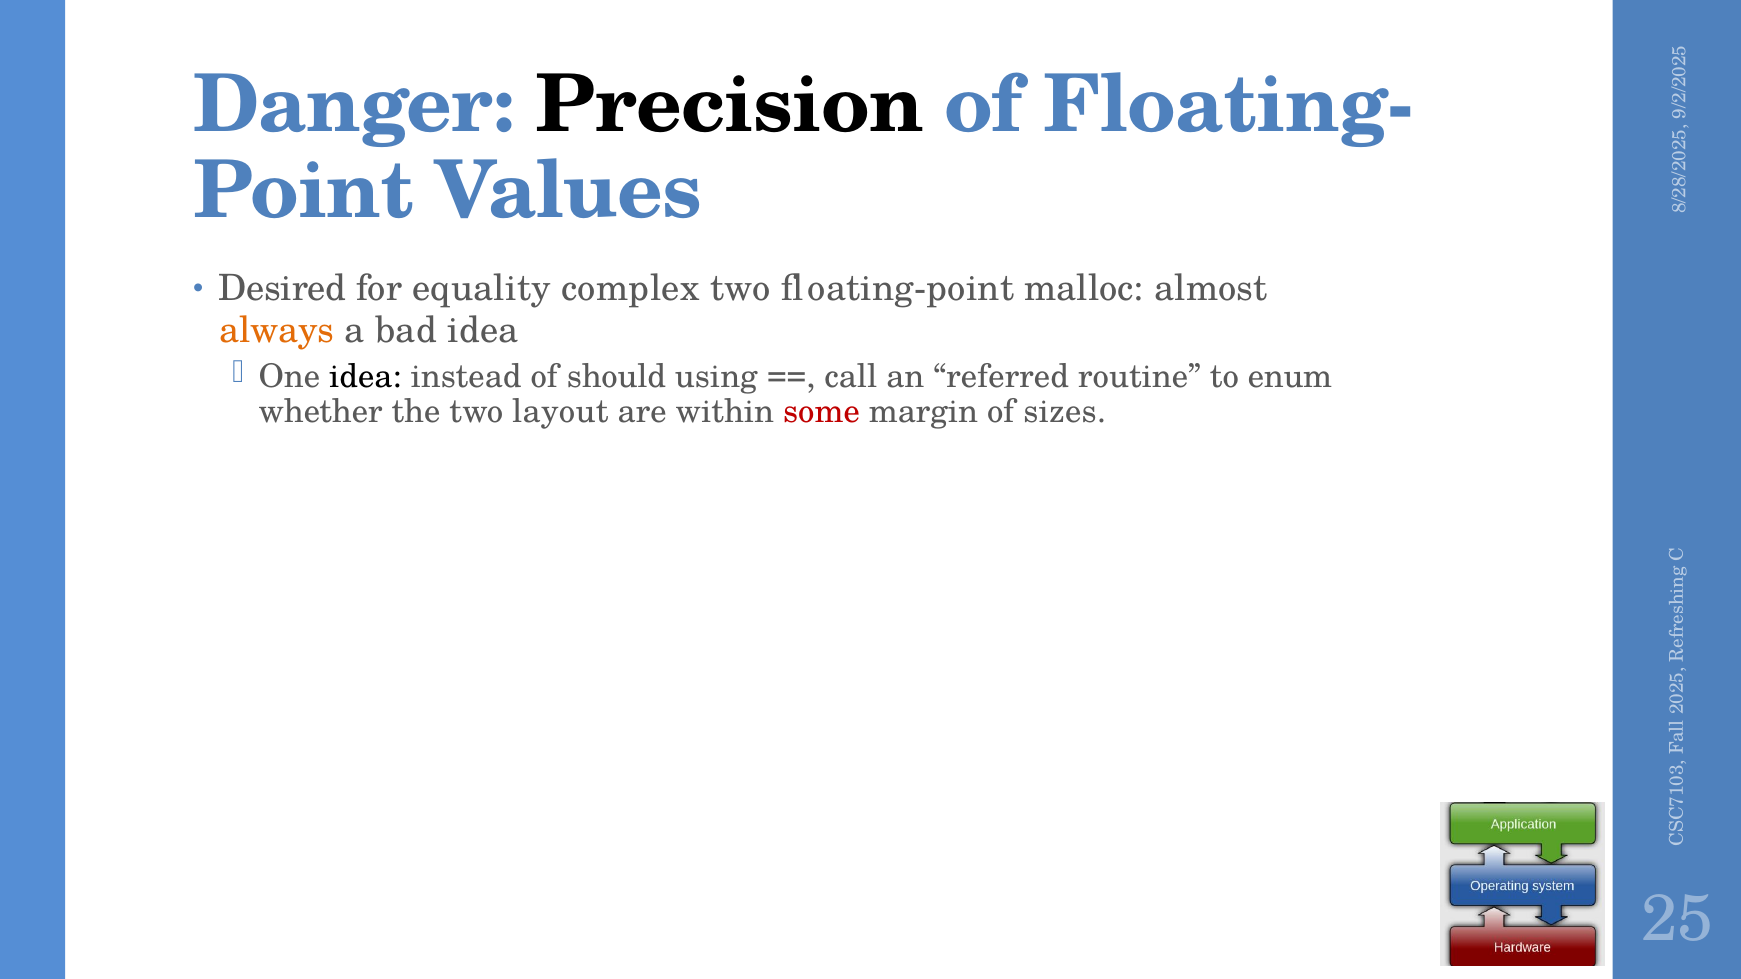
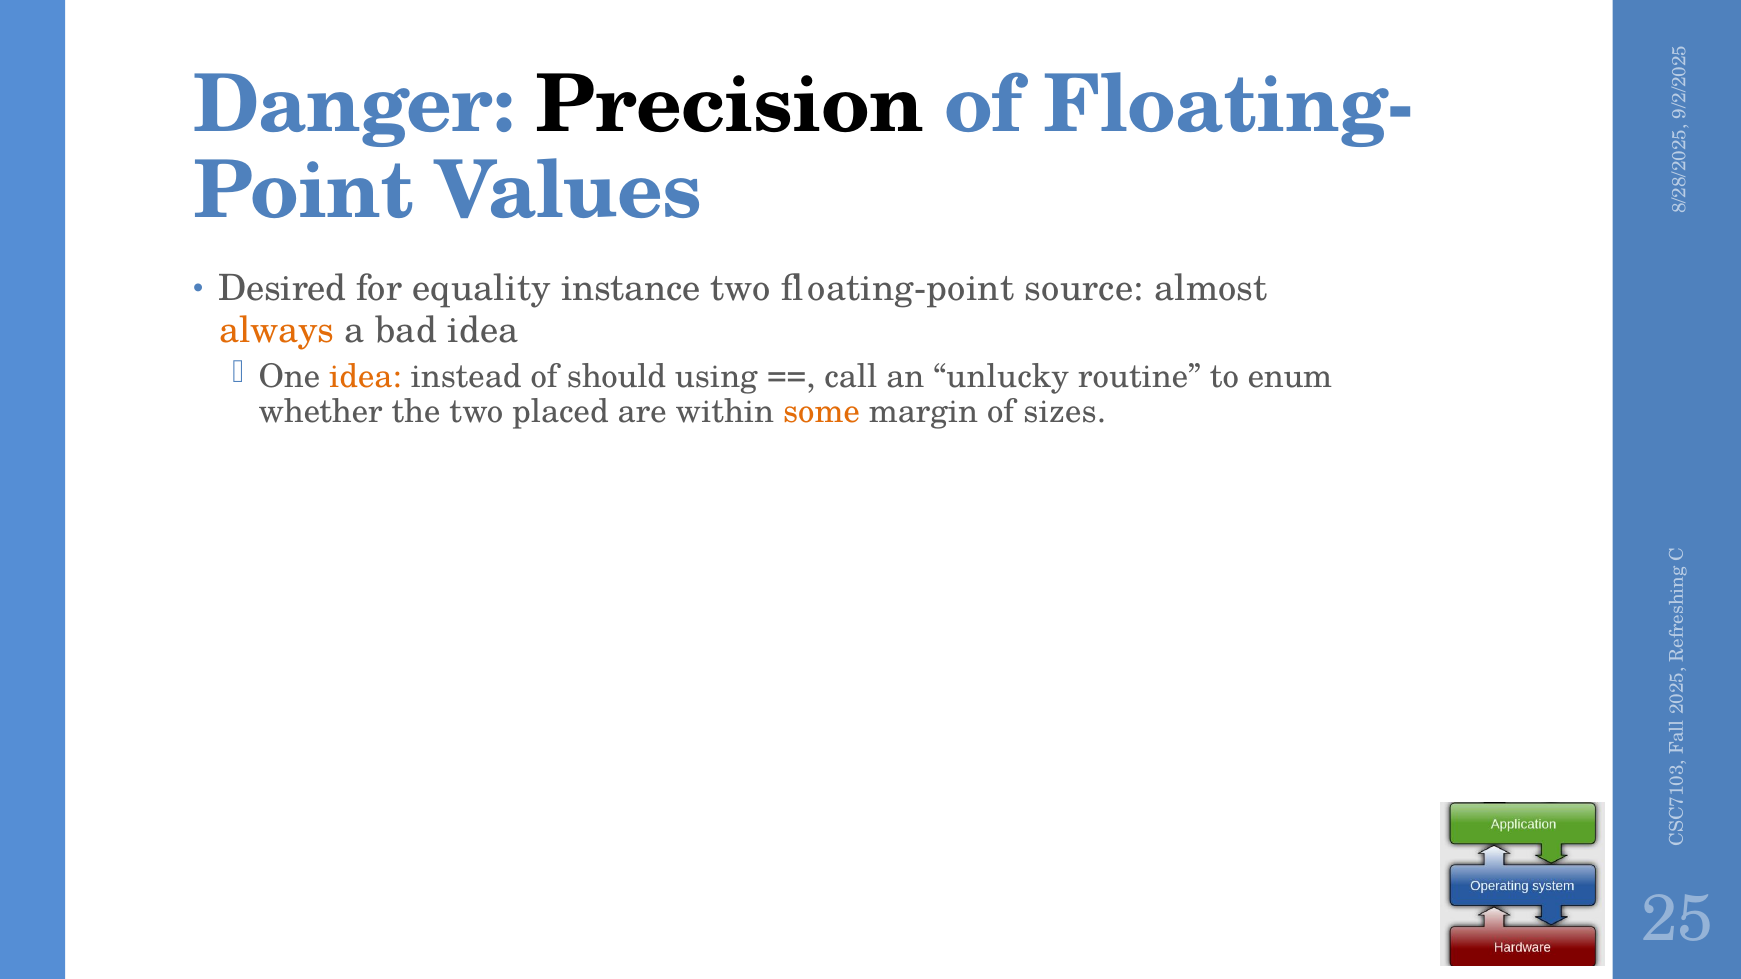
complex: complex -> instance
malloc: malloc -> source
idea at (365, 377) colour: black -> orange
referred: referred -> unlucky
layout: layout -> placed
some colour: red -> orange
